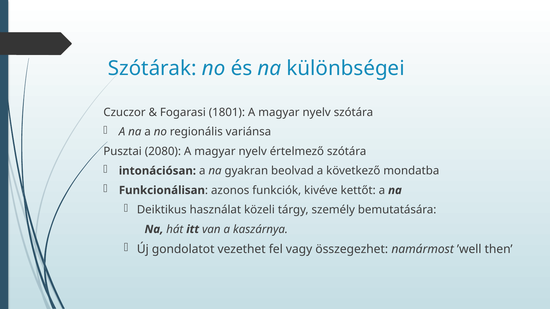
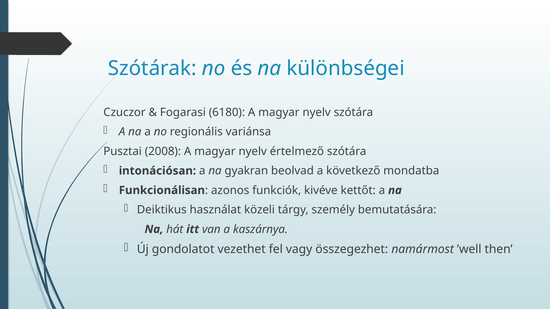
1801: 1801 -> 6180
2080: 2080 -> 2008
